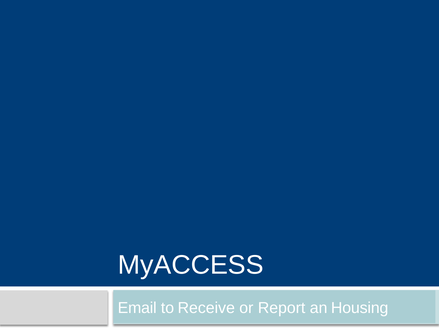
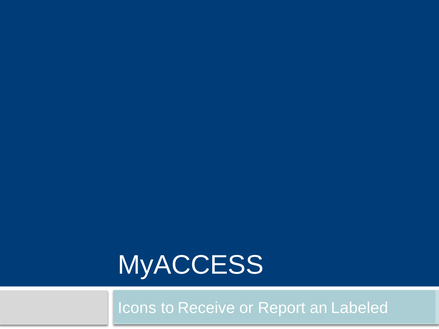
Email: Email -> Icons
Housing: Housing -> Labeled
